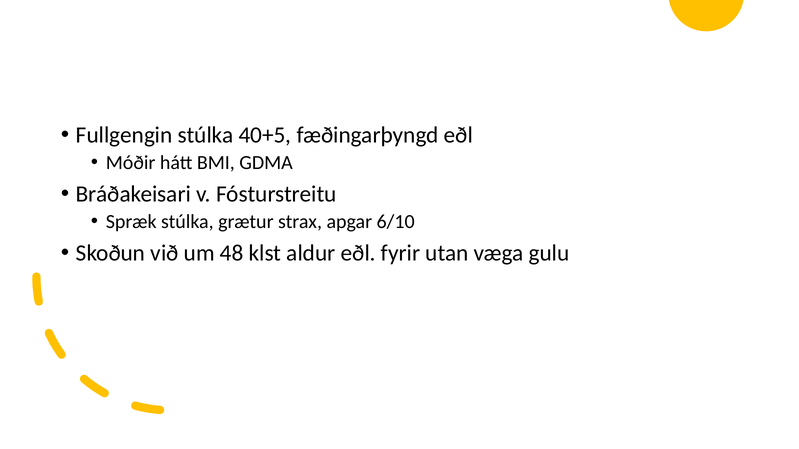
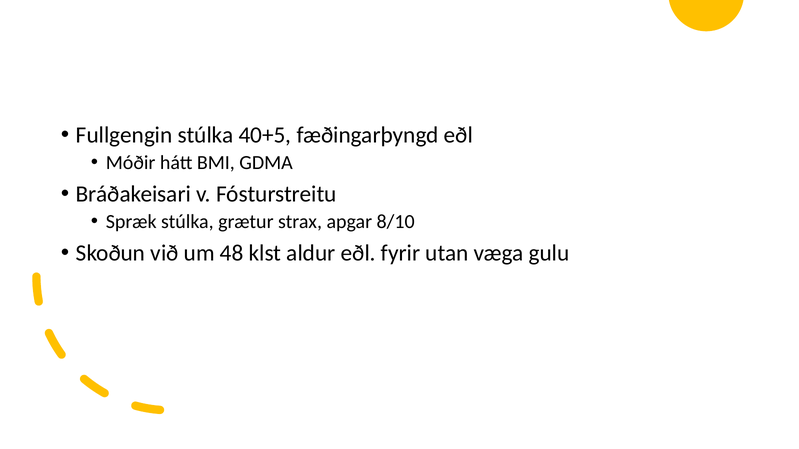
6/10: 6/10 -> 8/10
